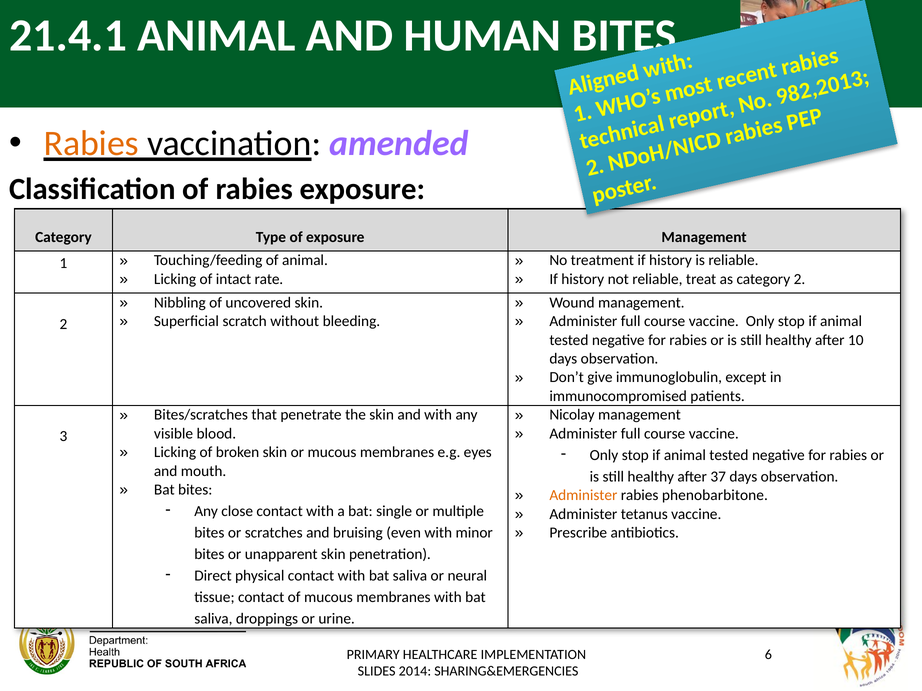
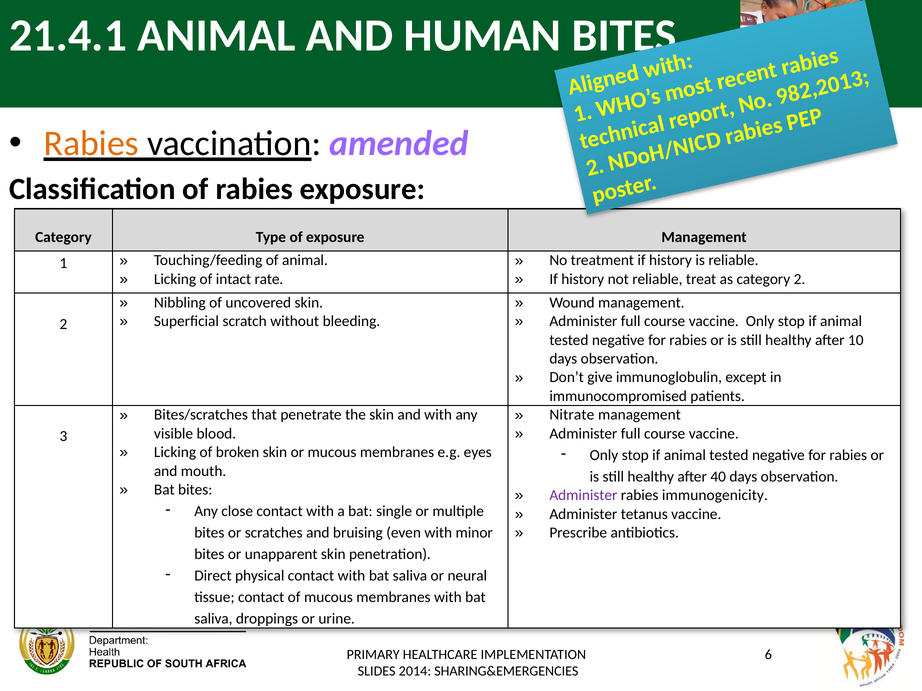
Nicolay: Nicolay -> Nitrate
37: 37 -> 40
Administer at (583, 496) colour: orange -> purple
phenobarbitone: phenobarbitone -> immunogenicity
